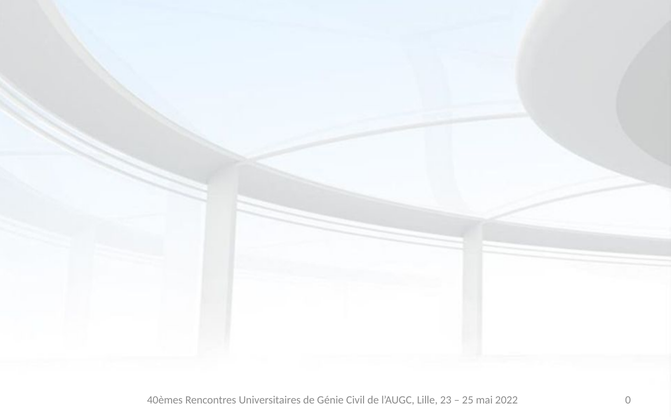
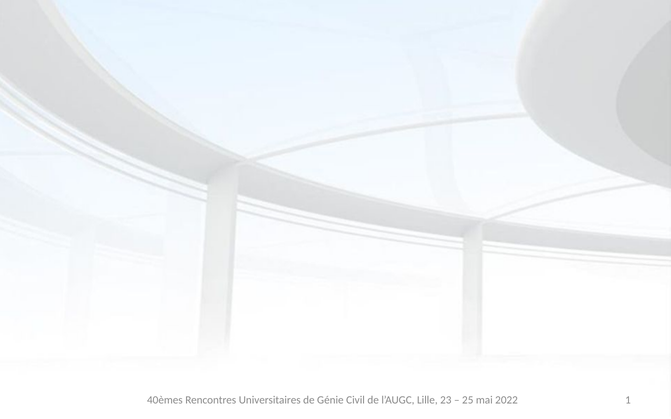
0: 0 -> 1
